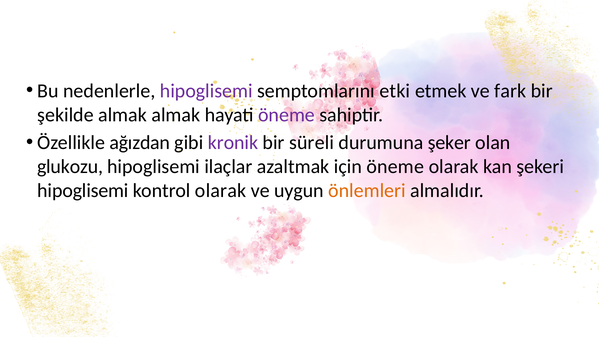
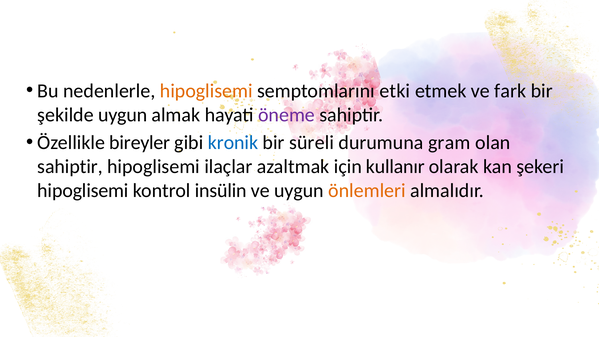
hipoglisemi at (206, 91) colour: purple -> orange
şekilde almak: almak -> uygun
ağızdan: ağızdan -> bireyler
kronik colour: purple -> blue
şeker: şeker -> gram
glukozu at (70, 167): glukozu -> sahiptir
için öneme: öneme -> kullanır
kontrol olarak: olarak -> insülin
